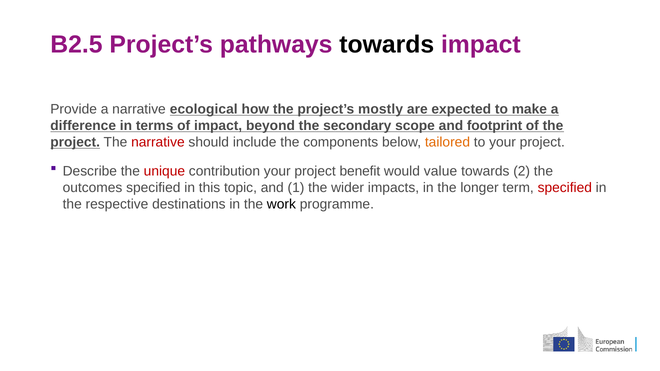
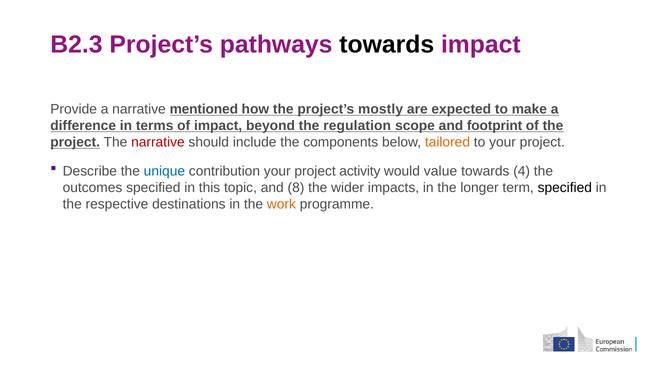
B2.5: B2.5 -> B2.3
ecological: ecological -> mentioned
secondary: secondary -> regulation
unique colour: red -> blue
benefit: benefit -> activity
2: 2 -> 4
1: 1 -> 8
specified at (565, 188) colour: red -> black
work colour: black -> orange
